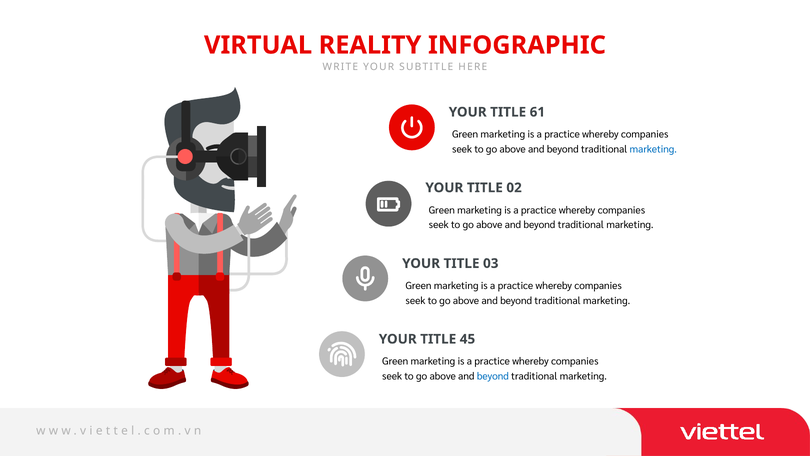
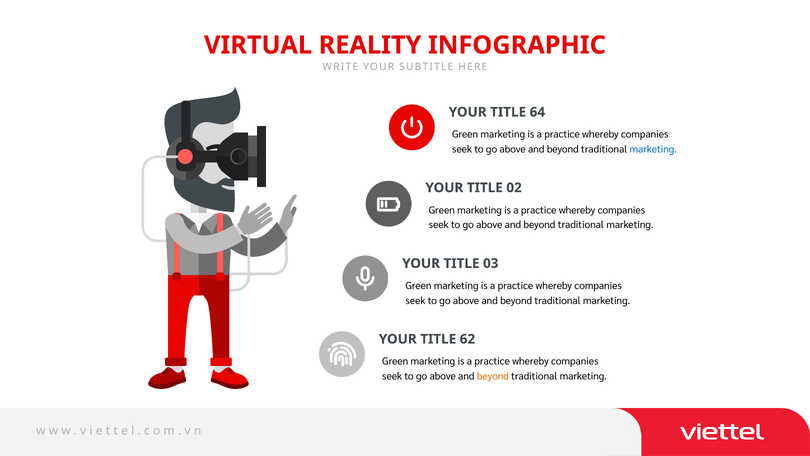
61: 61 -> 64
45: 45 -> 62
beyond at (493, 376) colour: blue -> orange
